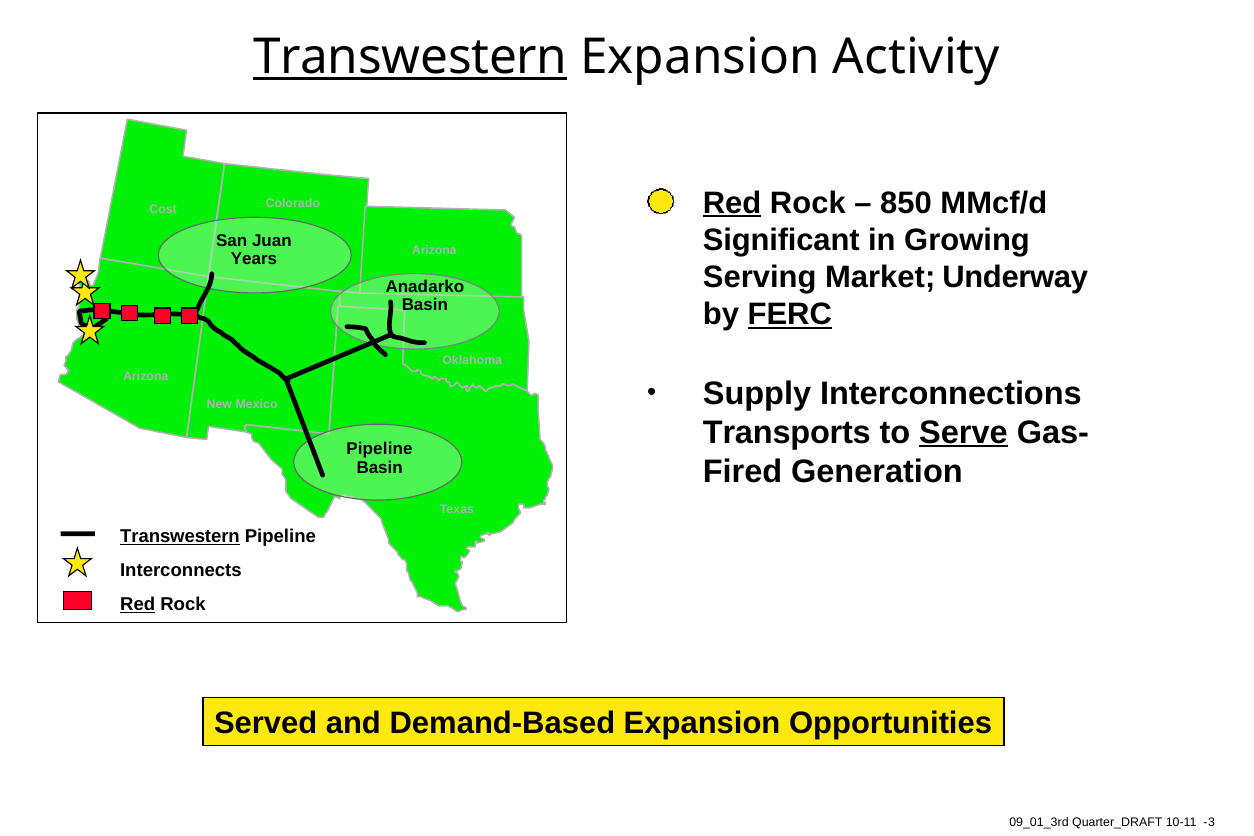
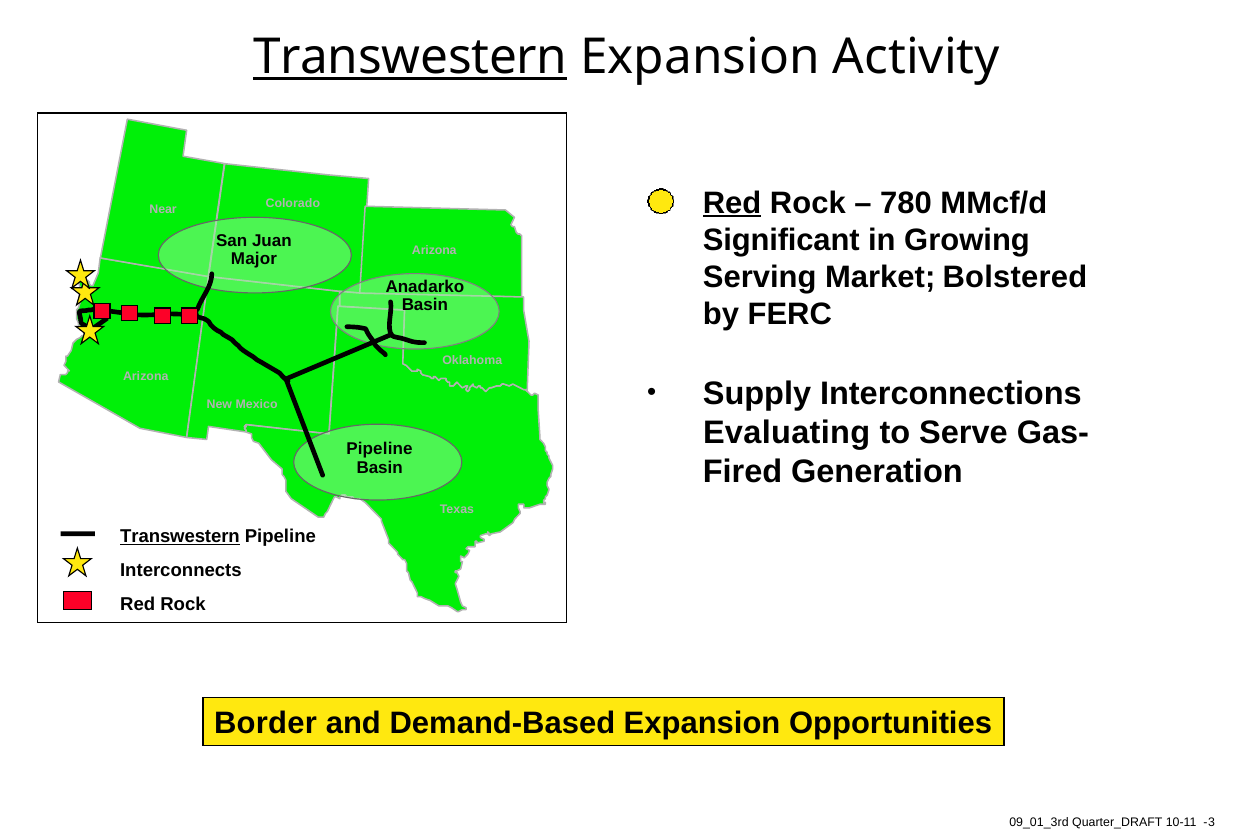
850: 850 -> 780
Cost: Cost -> Near
Years: Years -> Major
Underway: Underway -> Bolstered
FERC underline: present -> none
Transports: Transports -> Evaluating
Serve underline: present -> none
Red at (138, 604) underline: present -> none
Served: Served -> Border
